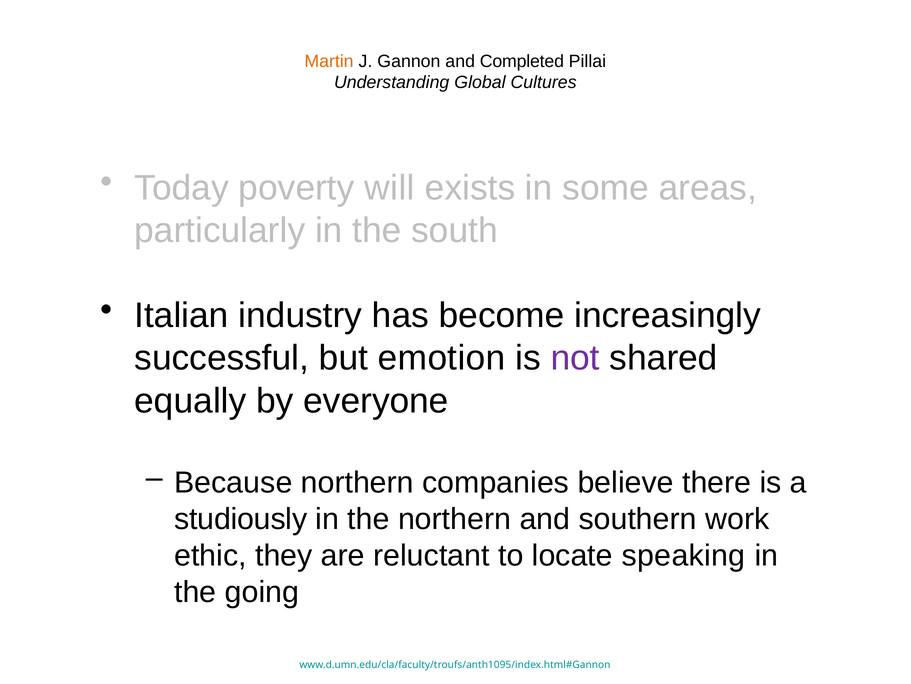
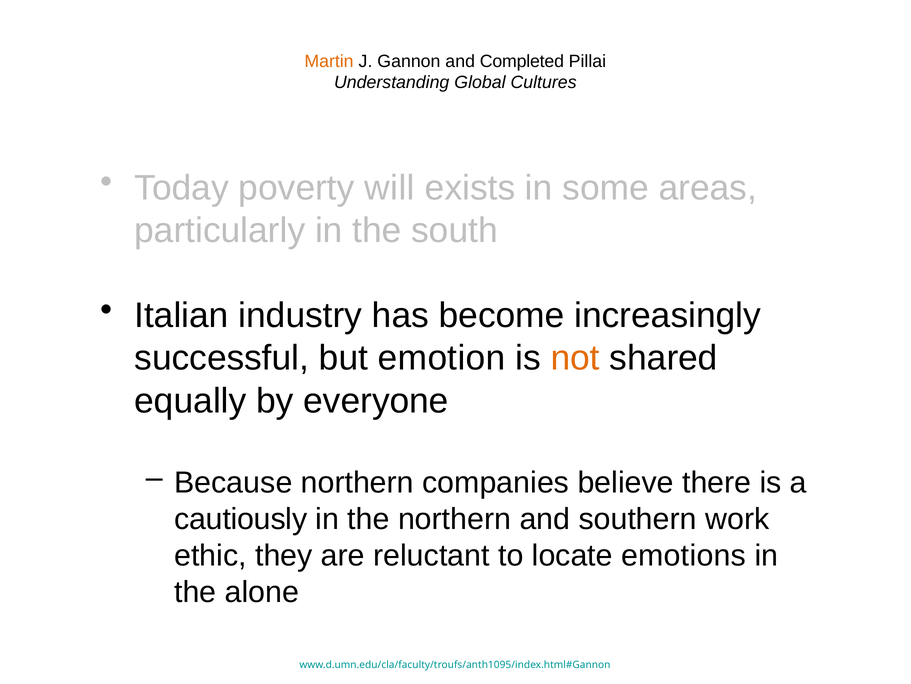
not colour: purple -> orange
studiously: studiously -> cautiously
speaking: speaking -> emotions
going: going -> alone
